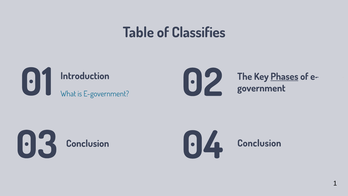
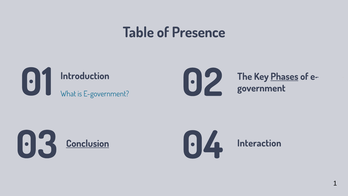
Classifies: Classifies -> Presence
Conclusion at (88, 143) underline: none -> present
04 Conclusion: Conclusion -> Interaction
